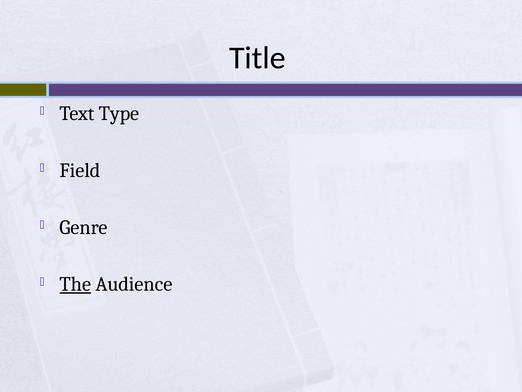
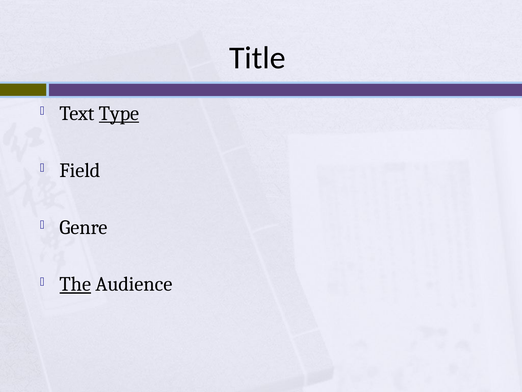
Type underline: none -> present
